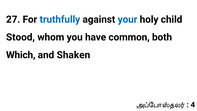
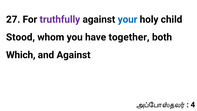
truthfully colour: blue -> purple
common: common -> together
and Shaken: Shaken -> Against
